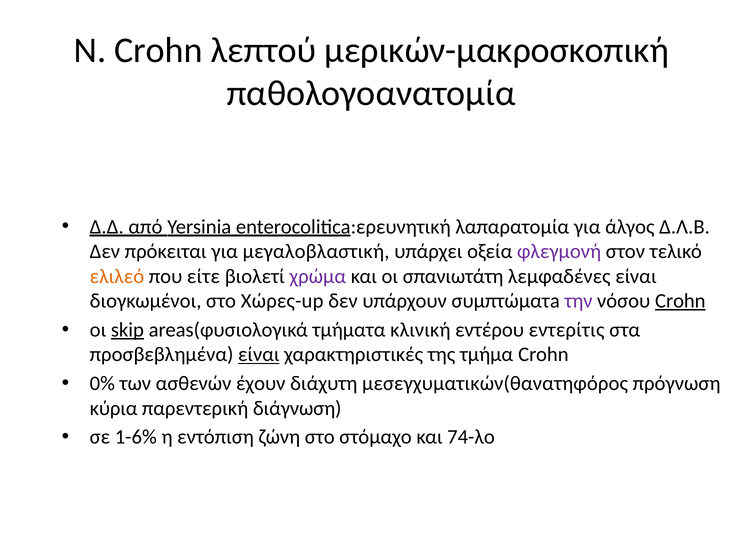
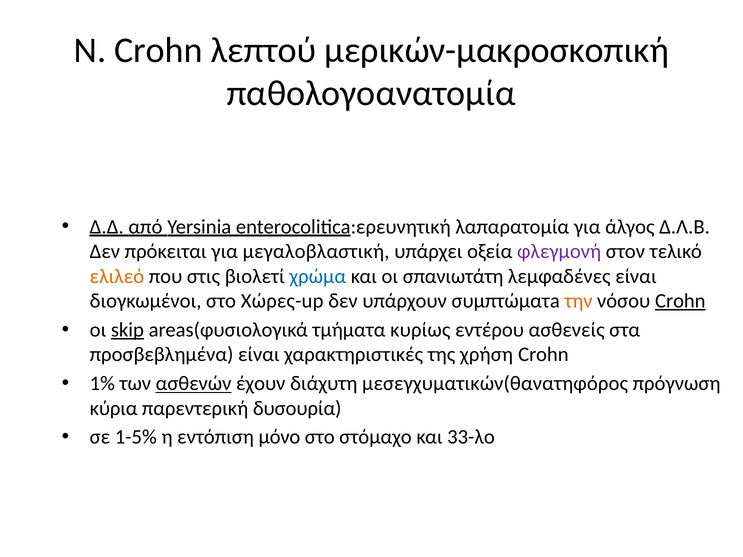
είτε: είτε -> στις
χρώμα colour: purple -> blue
την colour: purple -> orange
κλινική: κλινική -> κυρίως
εντερίτις: εντερίτις -> ασθενείς
είναι at (259, 355) underline: present -> none
τμήμα: τμήμα -> χρήση
0%: 0% -> 1%
ασθενών underline: none -> present
διάγνωση: διάγνωση -> δυσουρία
1-6%: 1-6% -> 1-5%
ζώνη: ζώνη -> μόνο
74-λο: 74-λο -> 33-λο
